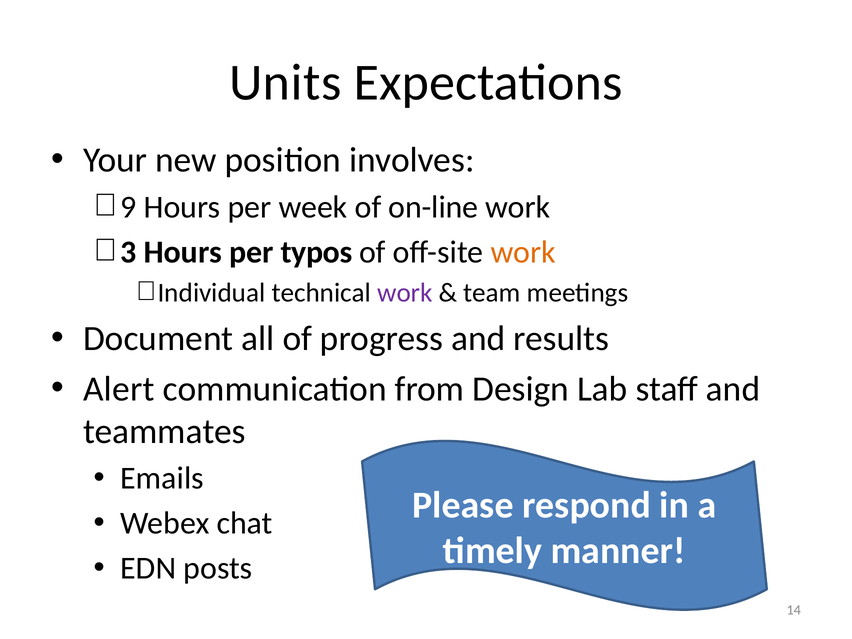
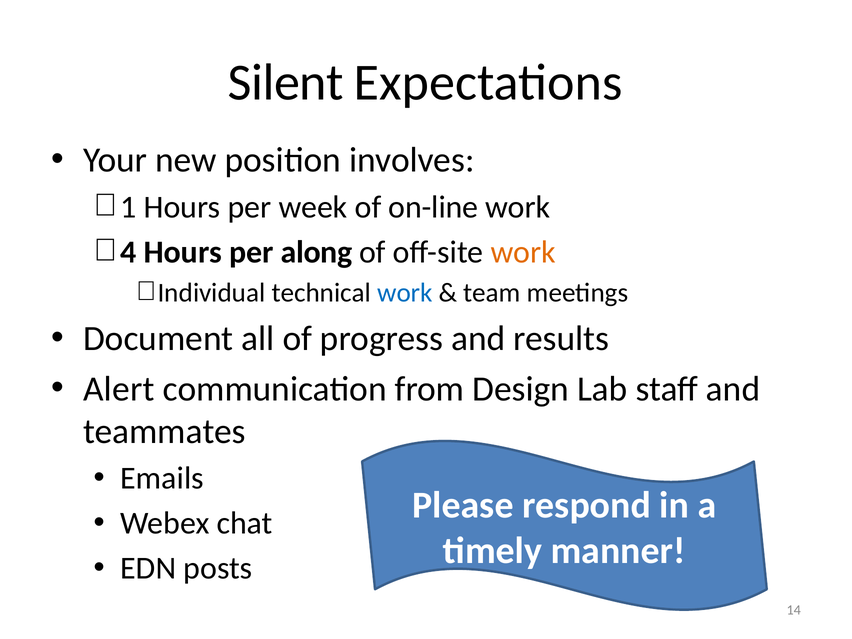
Units: Units -> Silent
9: 9 -> 1
3: 3 -> 4
typos: typos -> along
work at (405, 293) colour: purple -> blue
